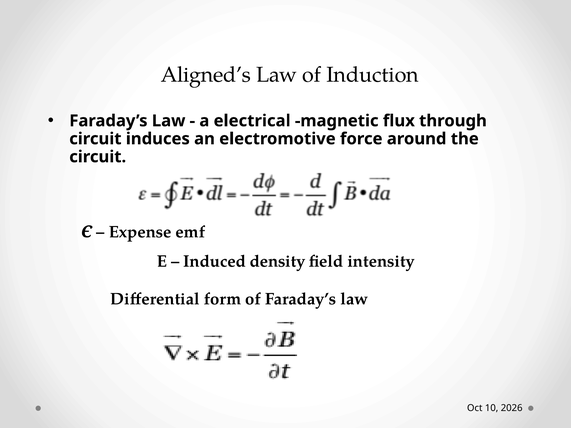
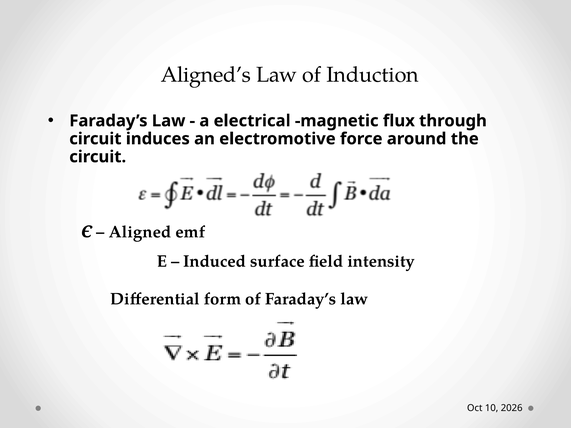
Expense: Expense -> Aligned
density: density -> surface
